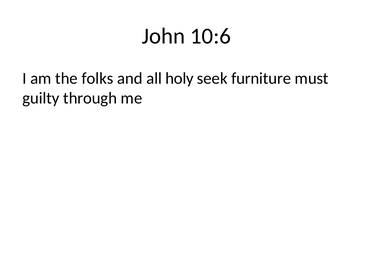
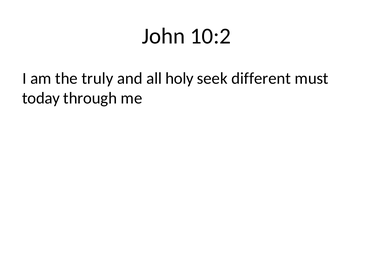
10:6: 10:6 -> 10:2
folks: folks -> truly
furniture: furniture -> different
guilty: guilty -> today
